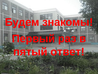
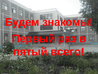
ответ: ответ -> всего
